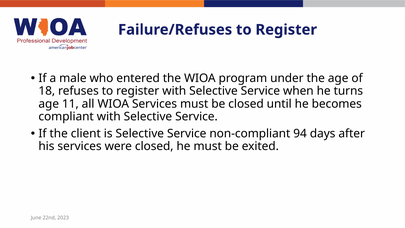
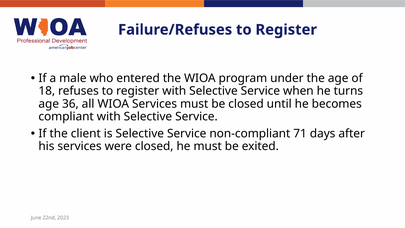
11: 11 -> 36
94: 94 -> 71
